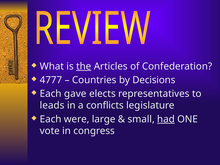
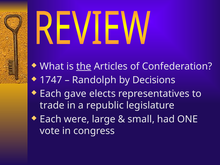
4777: 4777 -> 1747
Countries: Countries -> Randolph
leads: leads -> trade
conflicts: conflicts -> republic
had underline: present -> none
